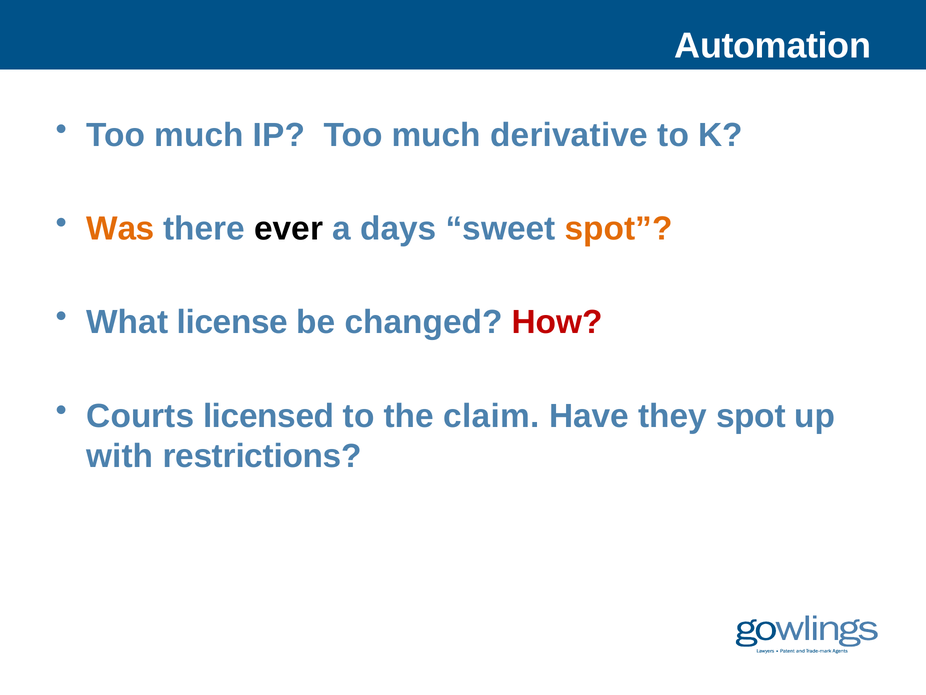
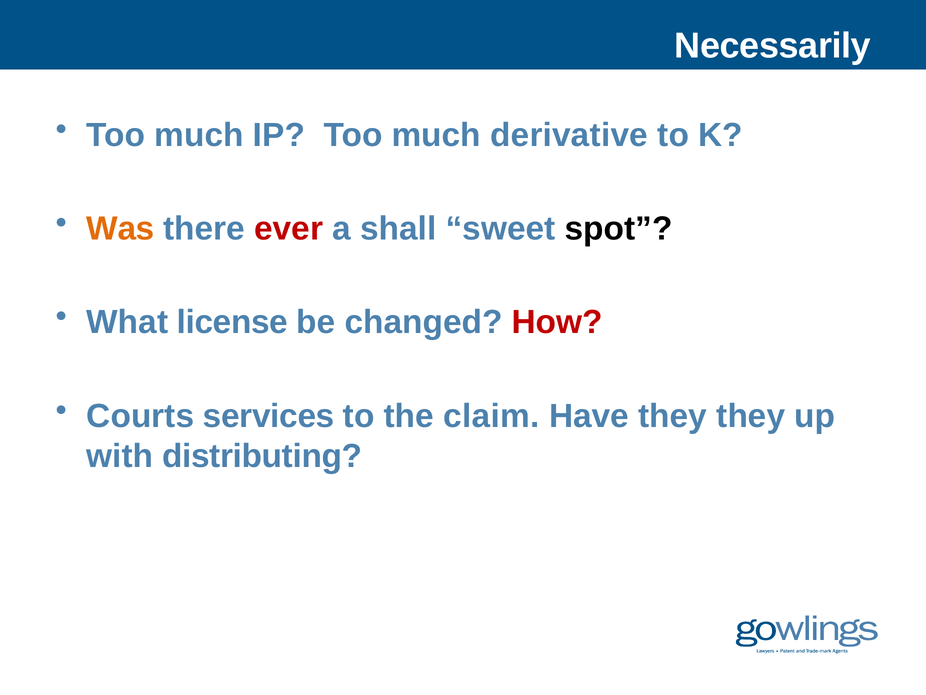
Automation: Automation -> Necessarily
ever colour: black -> red
days: days -> shall
spot at (619, 229) colour: orange -> black
licensed: licensed -> services
they spot: spot -> they
restrictions: restrictions -> distributing
